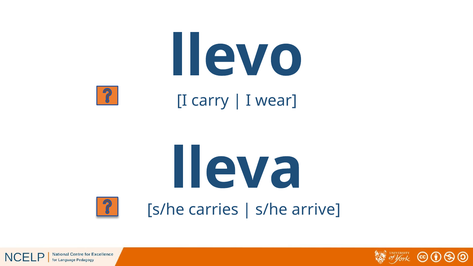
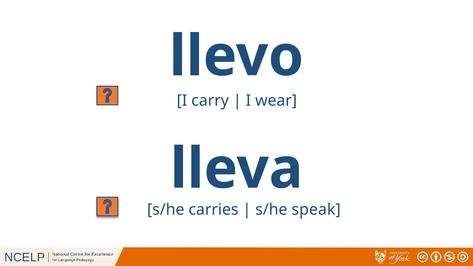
arrive: arrive -> speak
